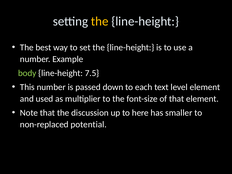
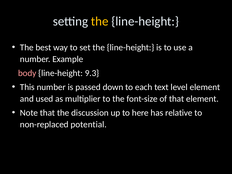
body colour: light green -> pink
7.5: 7.5 -> 9.3
smaller: smaller -> relative
